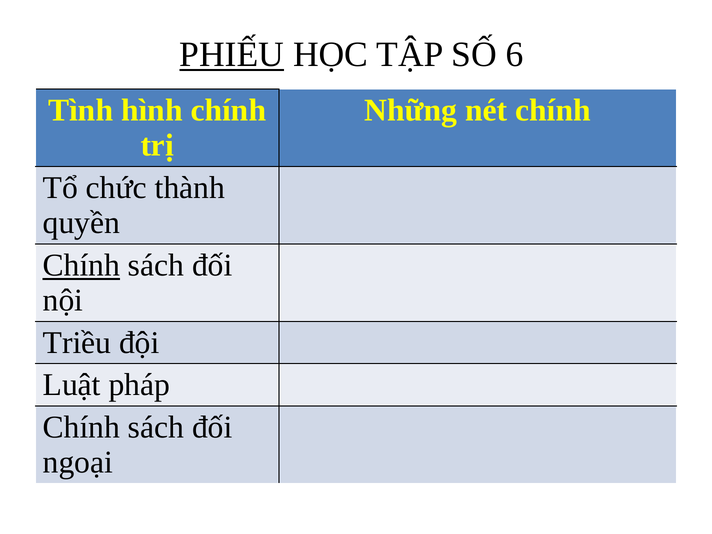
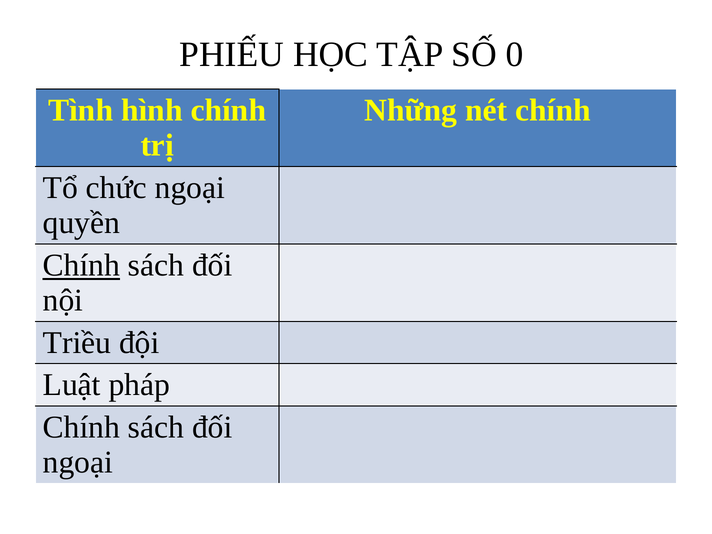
PHIẾU underline: present -> none
6: 6 -> 0
chức thành: thành -> ngoại
